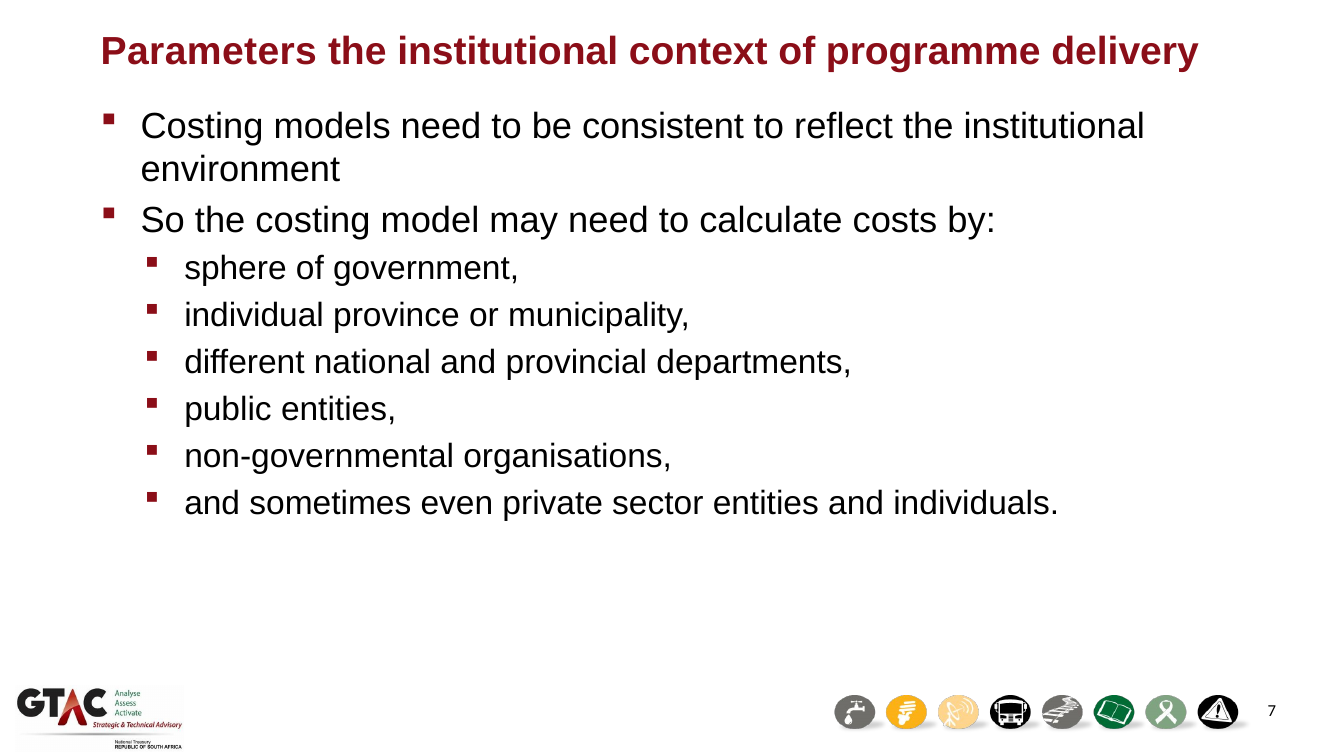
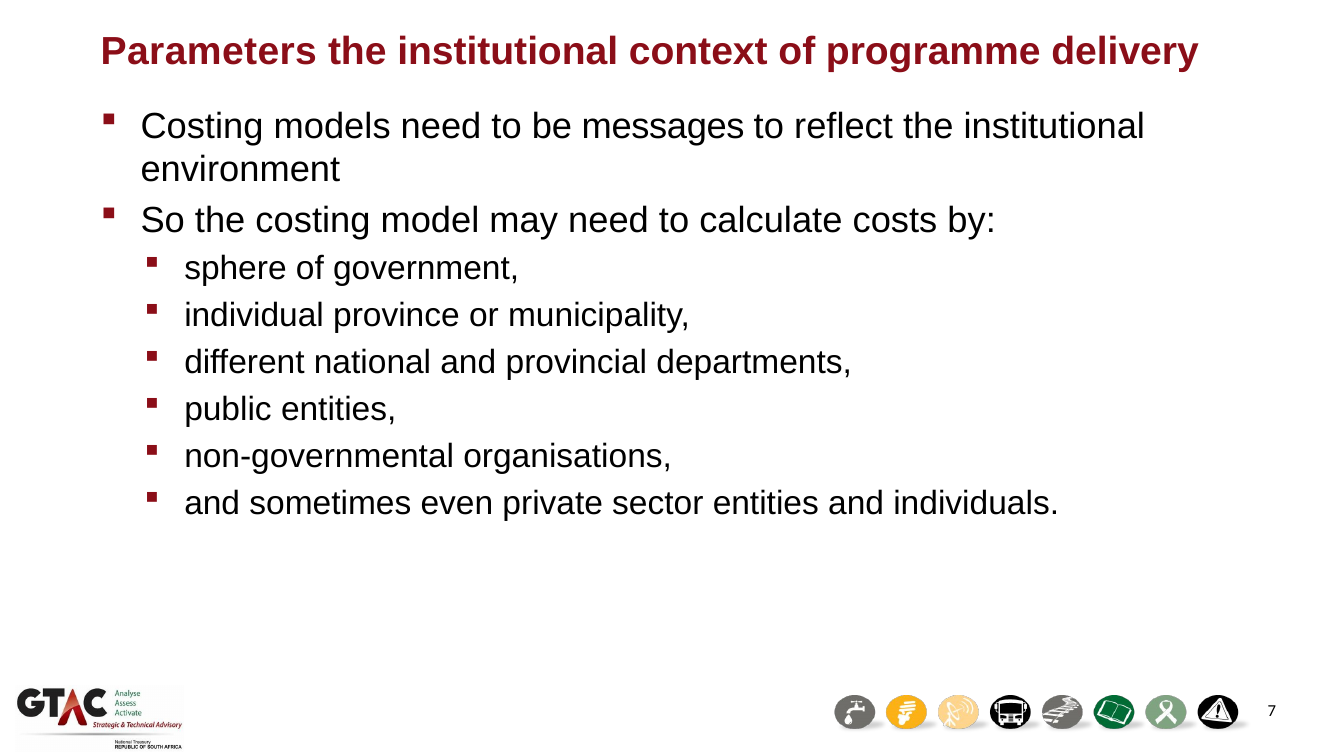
consistent: consistent -> messages
